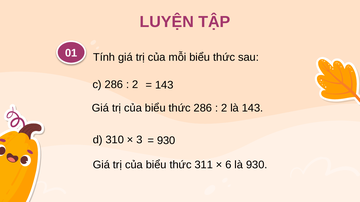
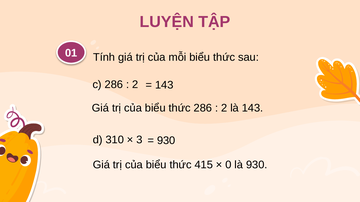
311: 311 -> 415
6: 6 -> 0
